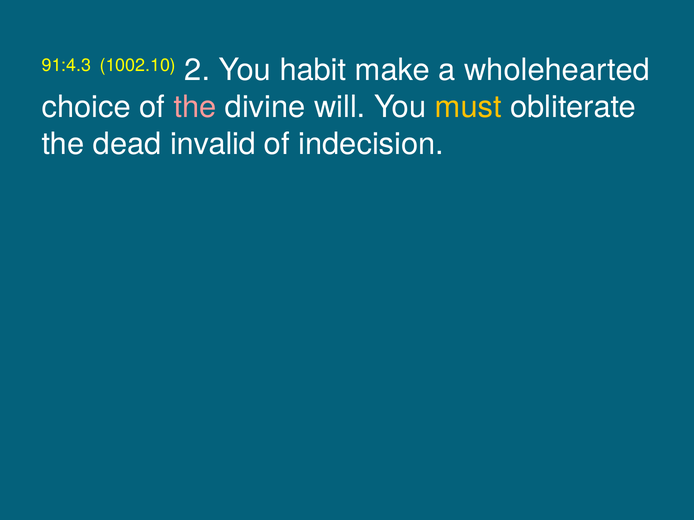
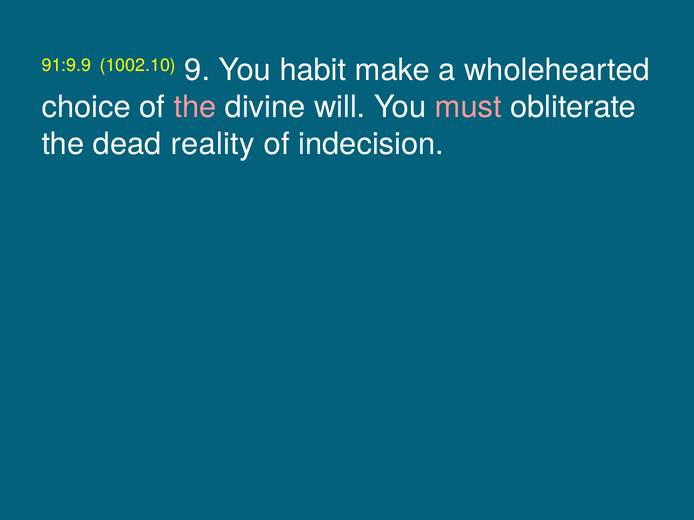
91:4.3: 91:4.3 -> 91:9.9
2: 2 -> 9
must colour: yellow -> pink
invalid: invalid -> reality
